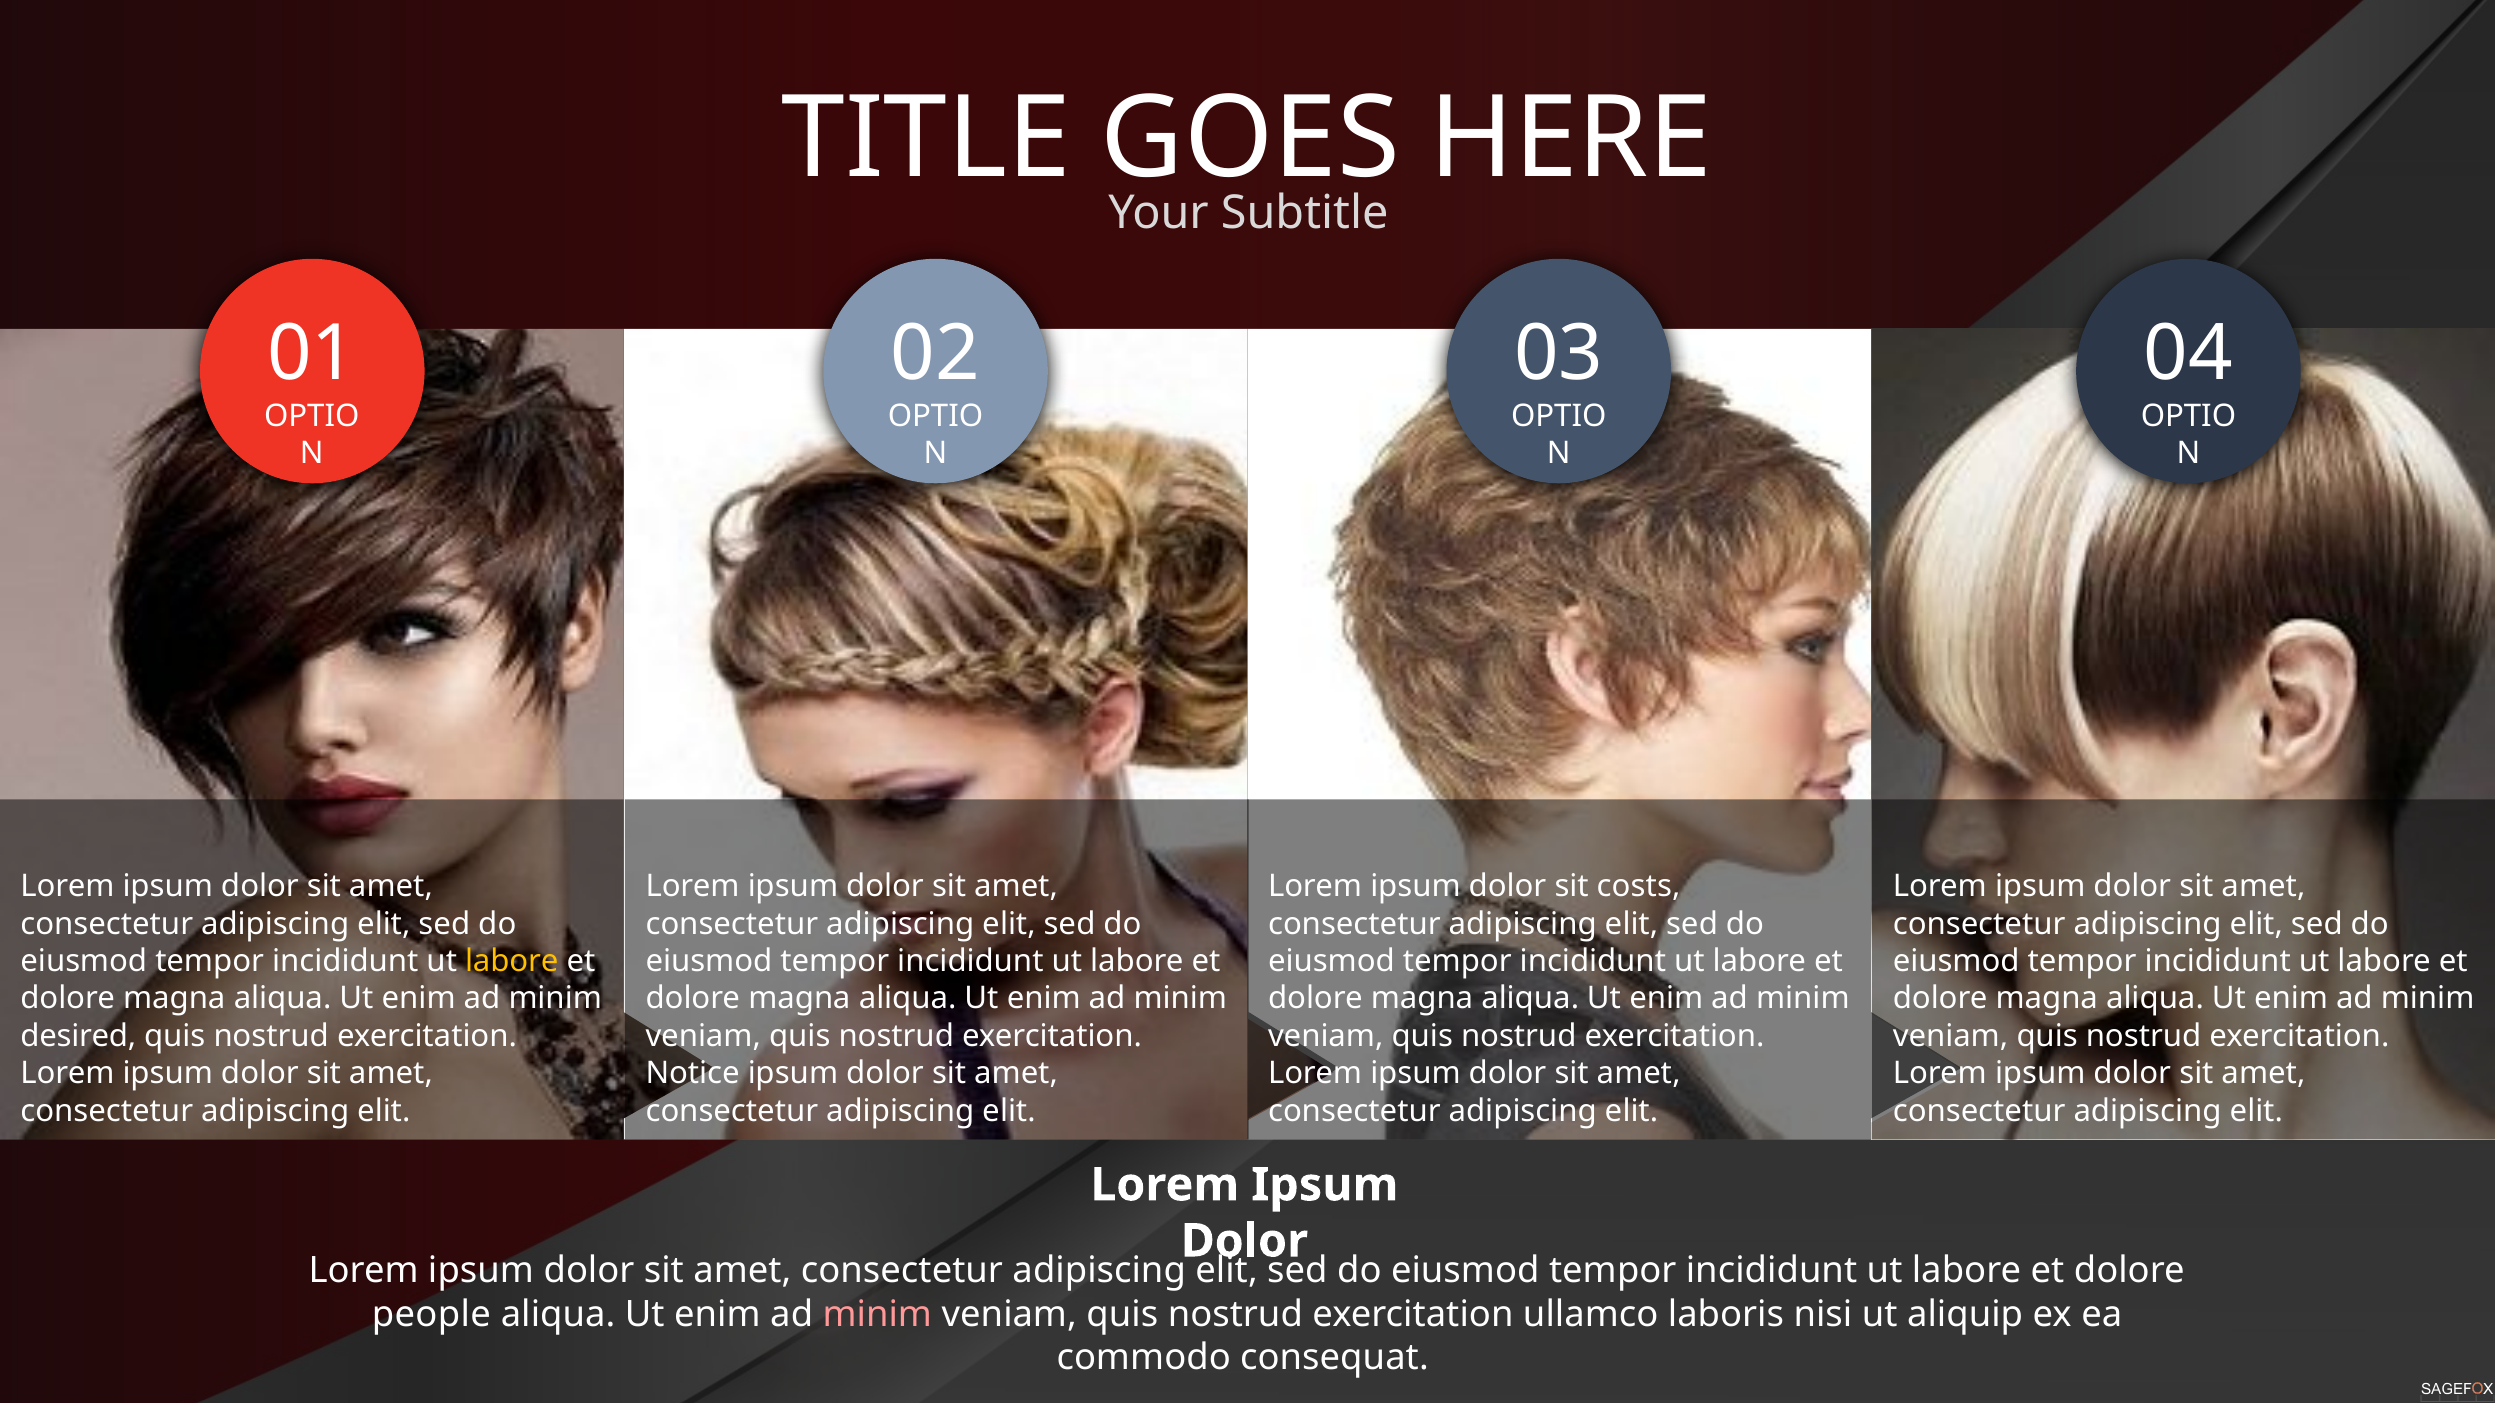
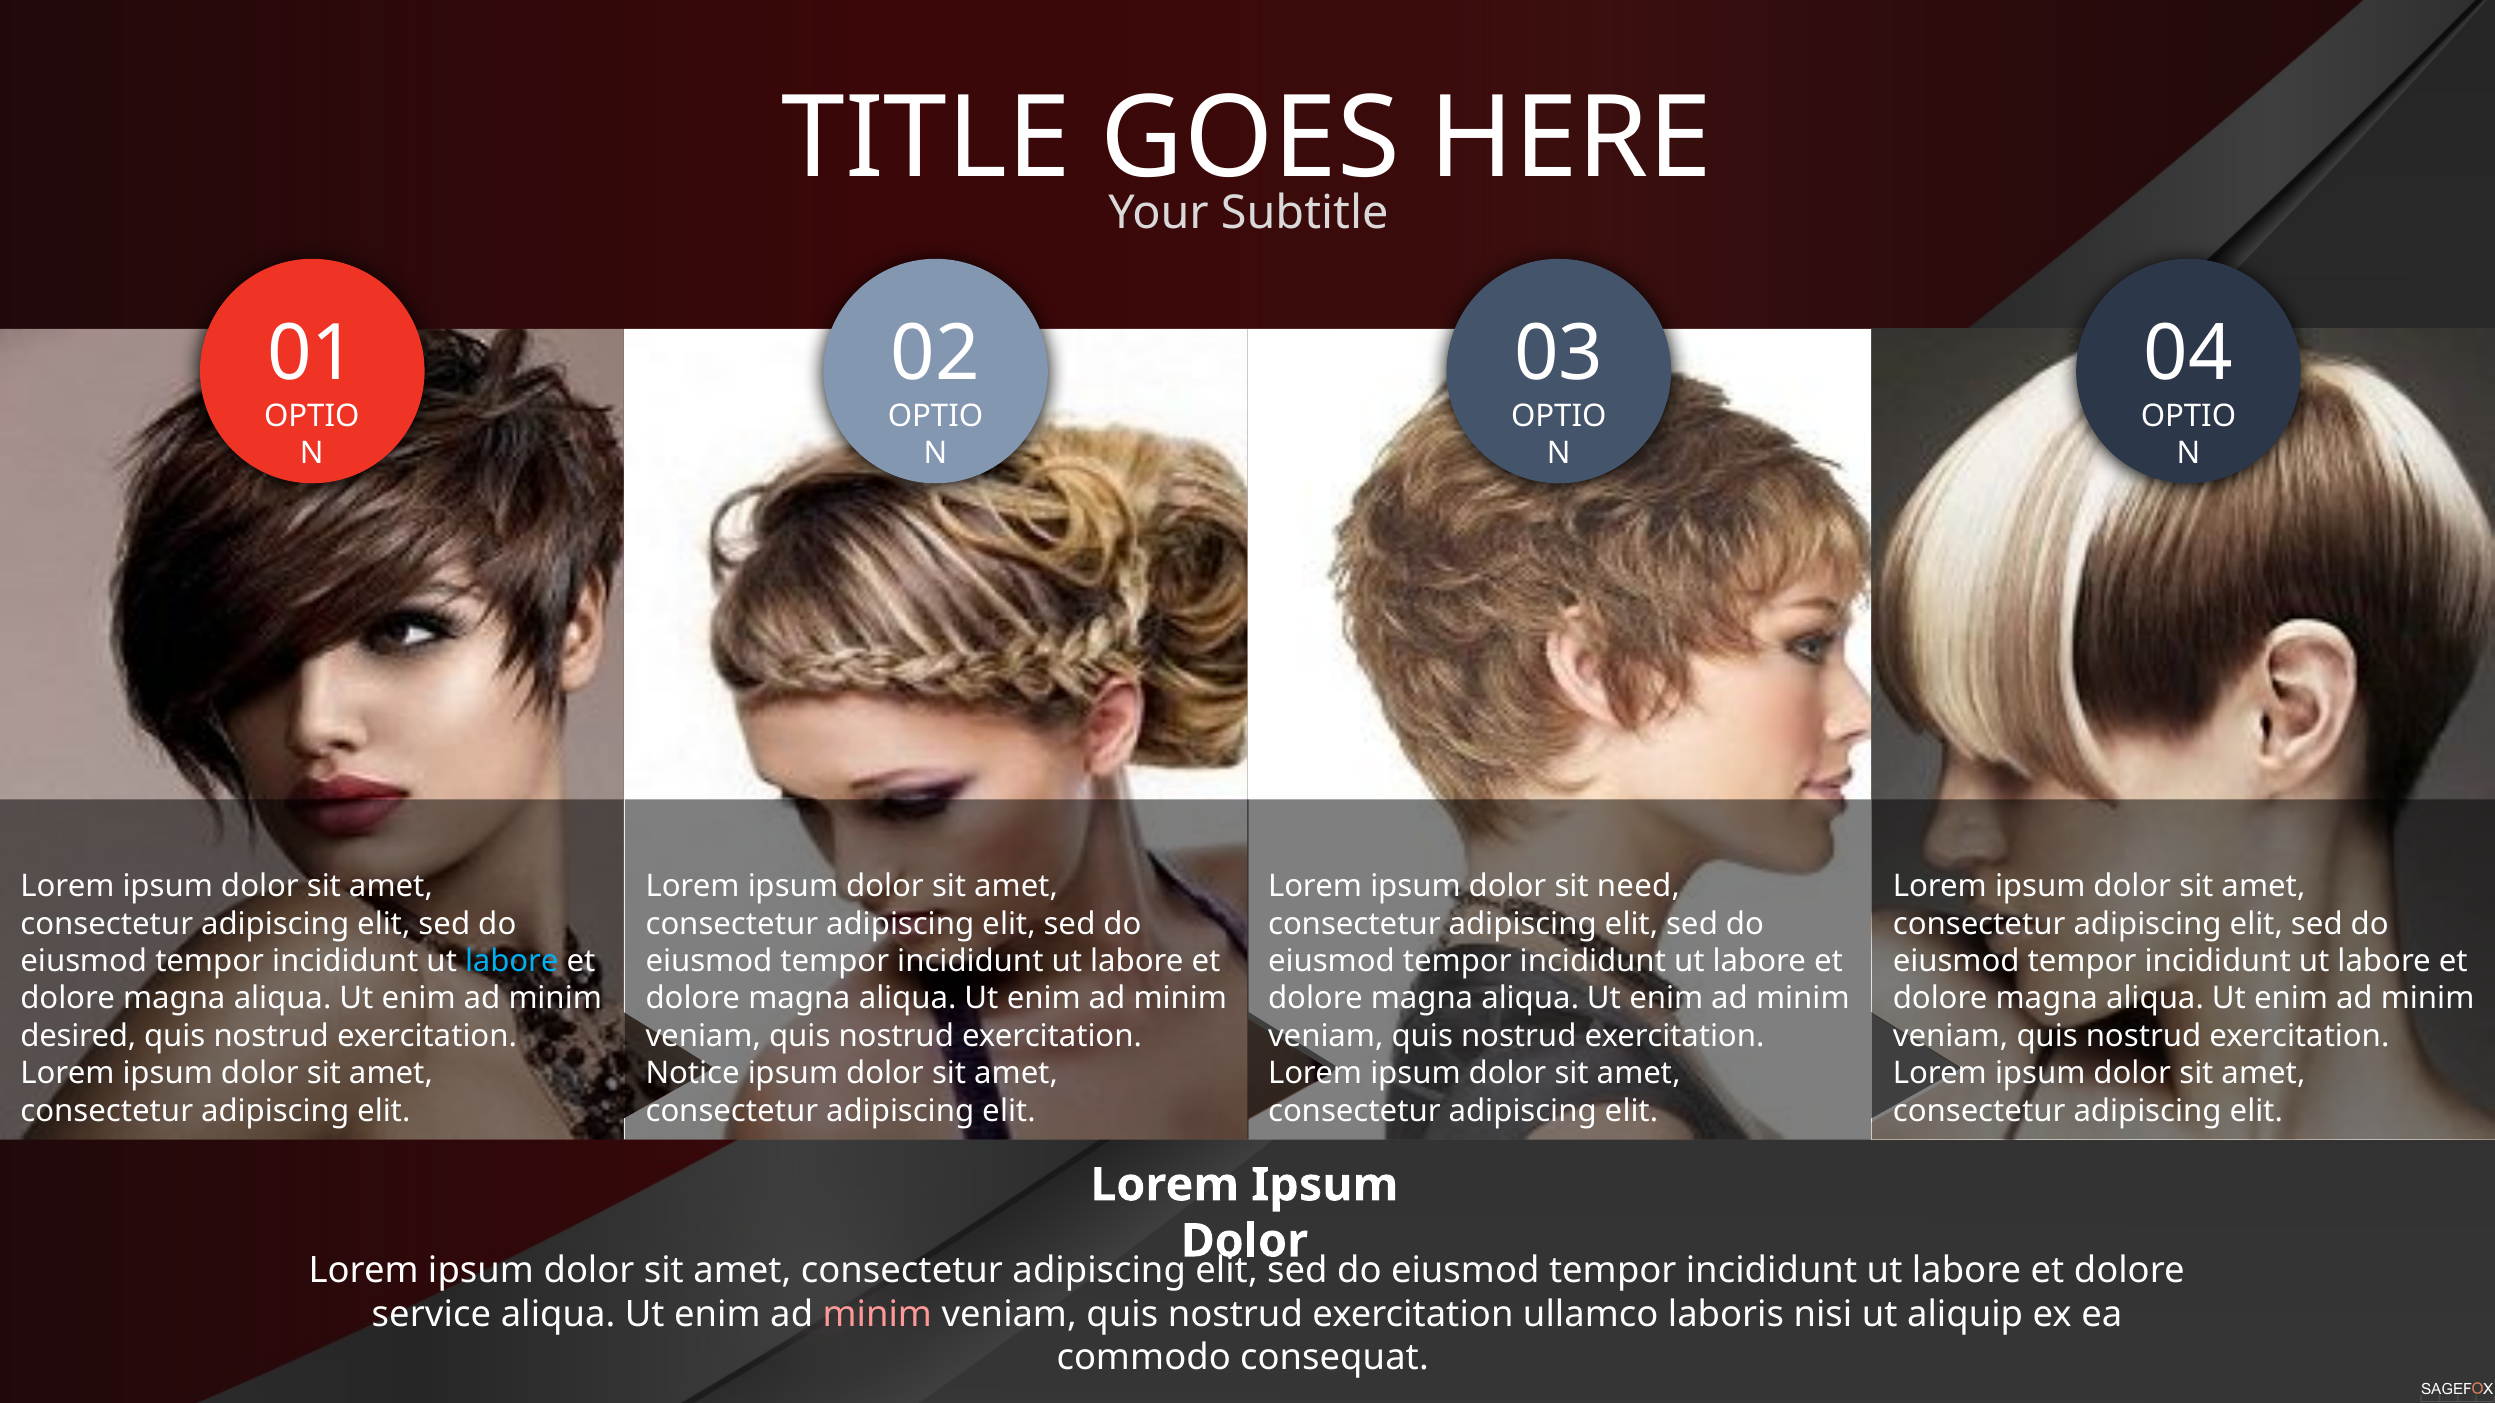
costs: costs -> need
labore at (512, 962) colour: yellow -> light blue
people: people -> service
